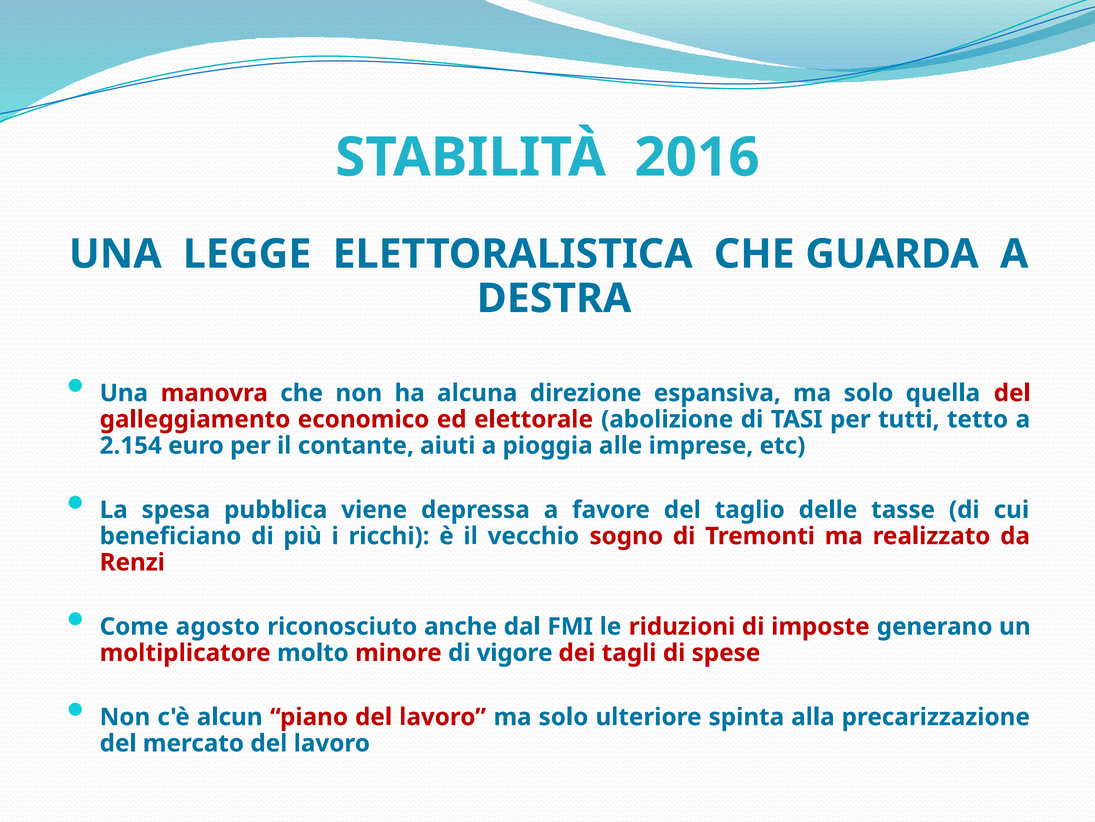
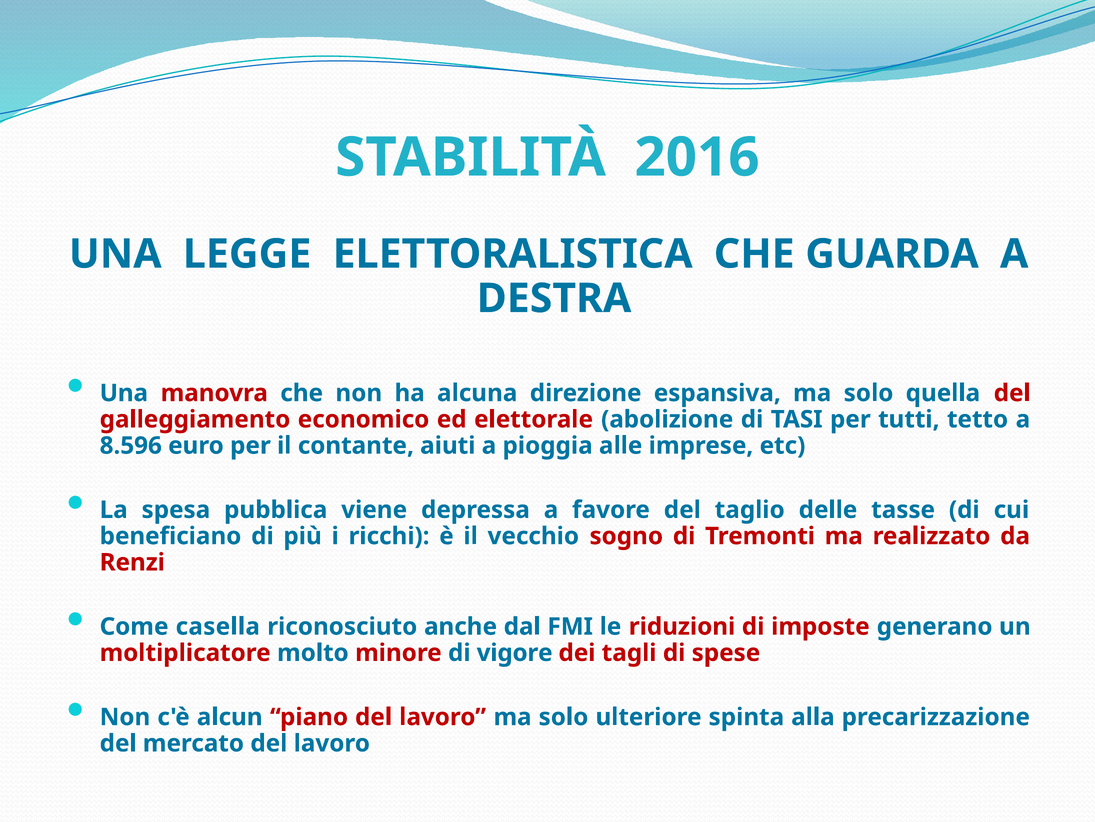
2.154: 2.154 -> 8.596
agosto: agosto -> casella
